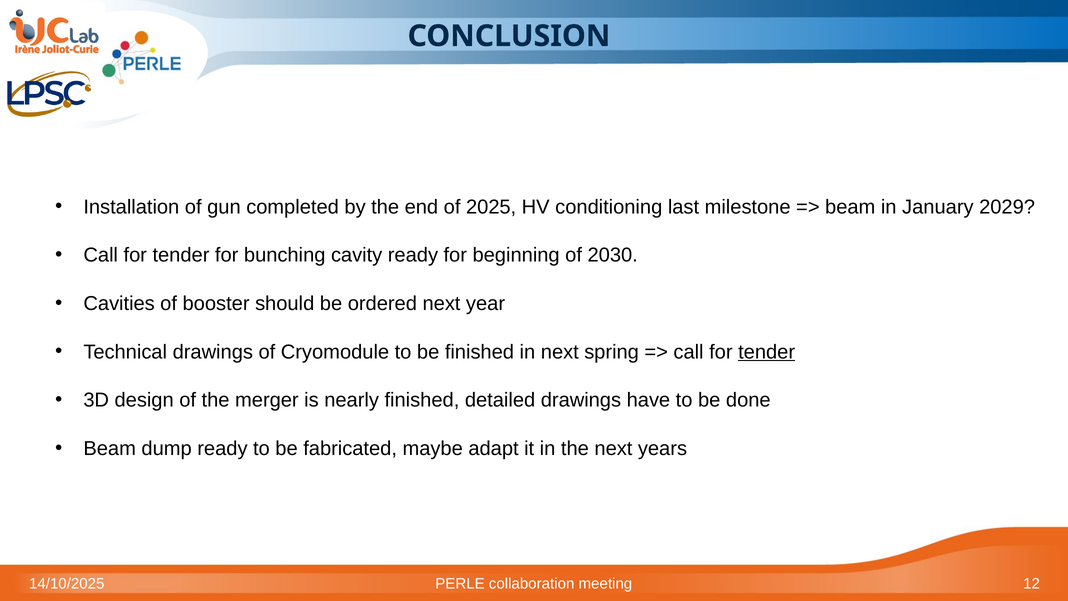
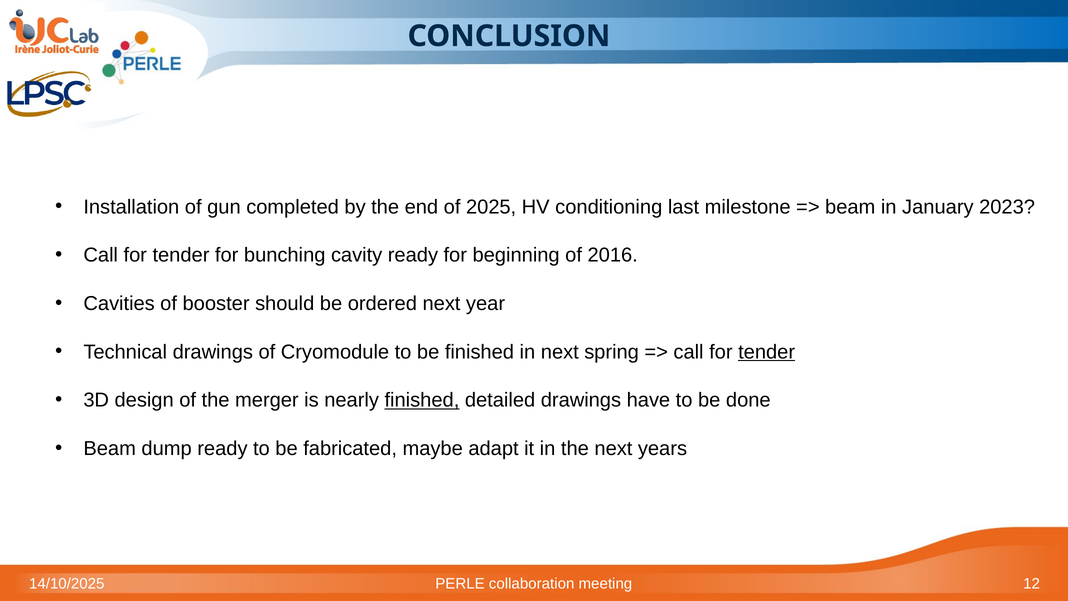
2029: 2029 -> 2023
2030: 2030 -> 2016
finished at (422, 400) underline: none -> present
